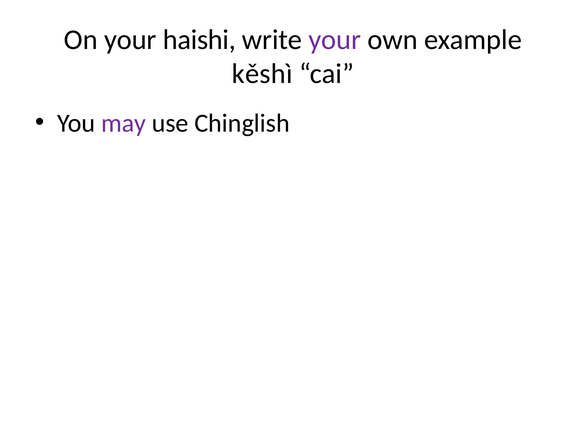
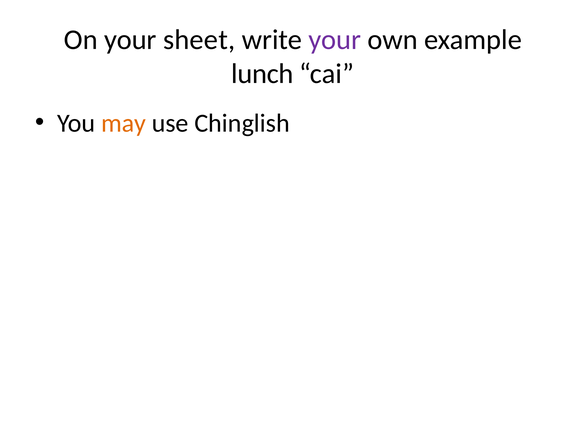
haishi: haishi -> sheet
kěshì: kěshì -> lunch
may colour: purple -> orange
